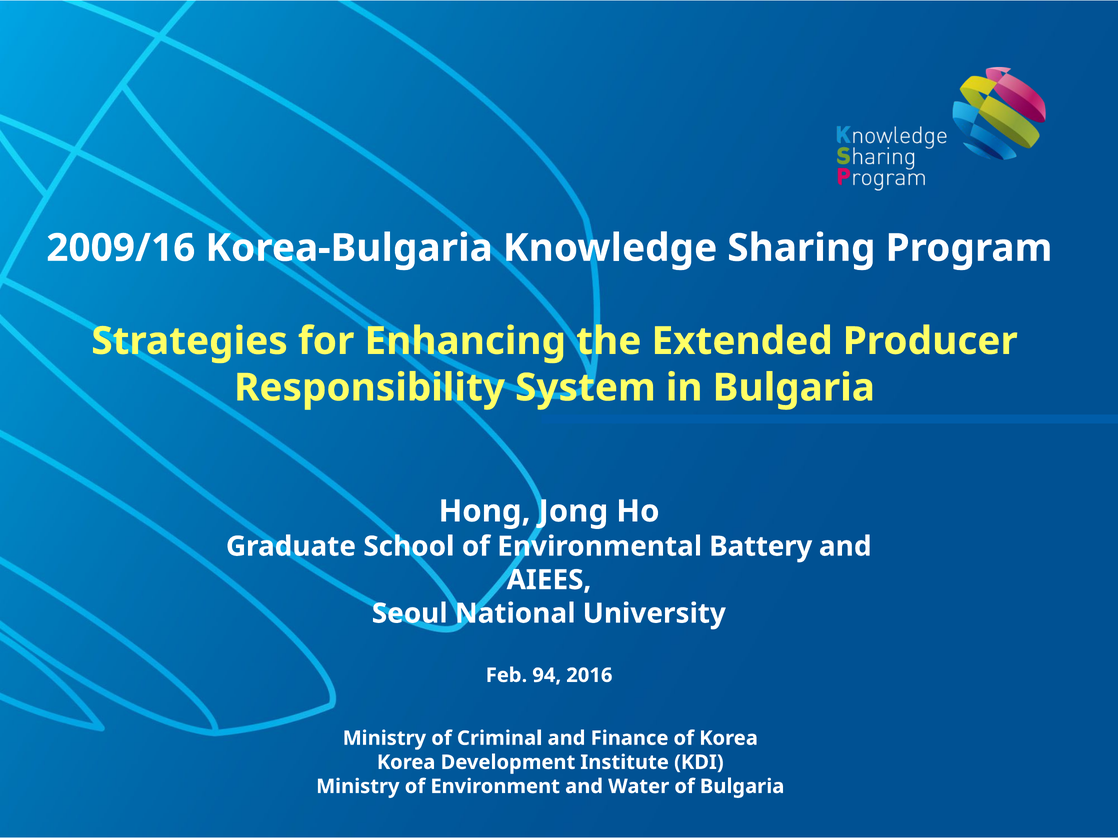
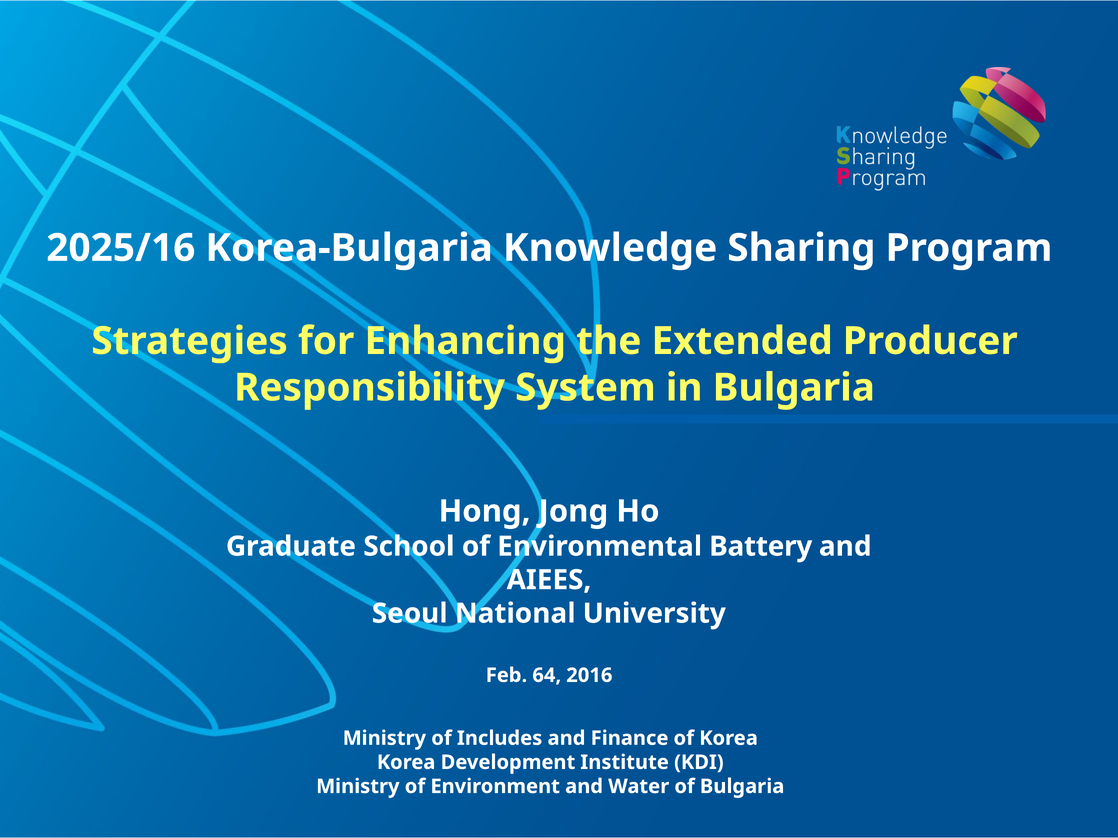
2009/16: 2009/16 -> 2025/16
94: 94 -> 64
Criminal: Criminal -> Includes
